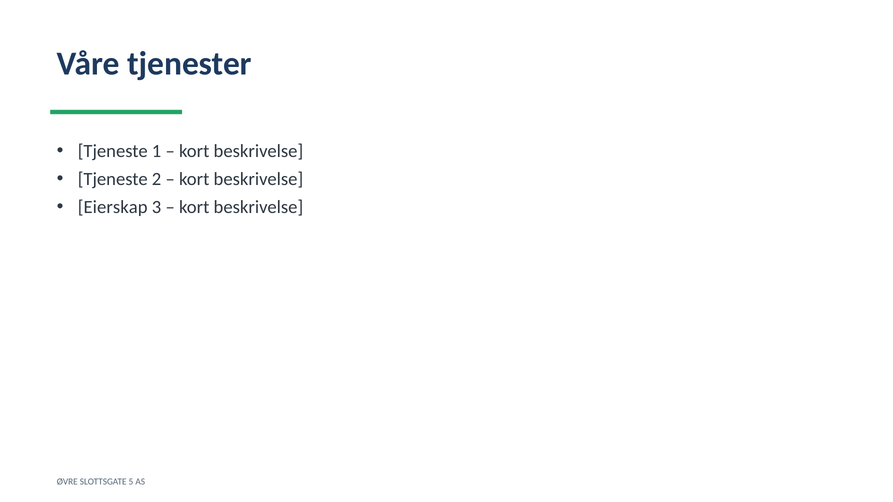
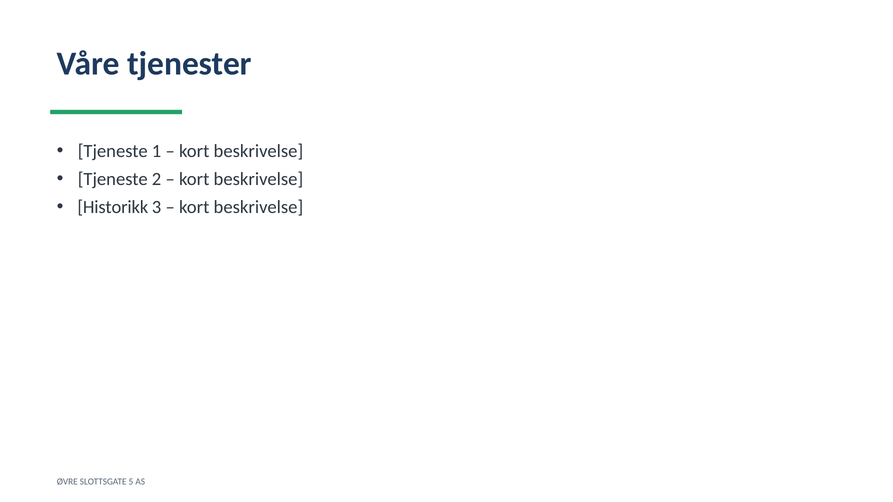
Eierskap: Eierskap -> Historikk
